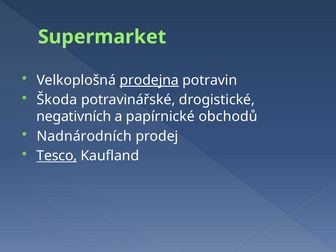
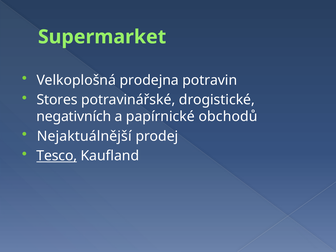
prodejna underline: present -> none
Škoda: Škoda -> Stores
Nadnárodních: Nadnárodních -> Nejaktuálnější
